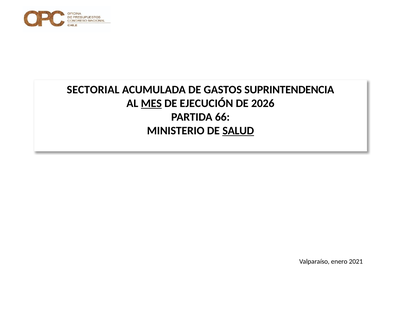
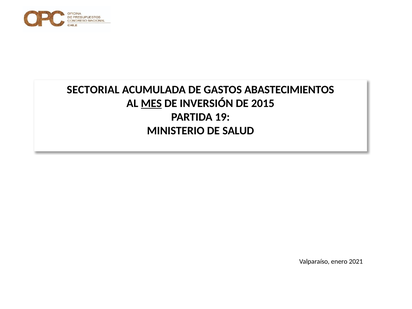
SUPRINTENDENCIA: SUPRINTENDENCIA -> ABASTECIMIENTOS
EJECUCIÓN: EJECUCIÓN -> INVERSIÓN
2026: 2026 -> 2015
66: 66 -> 19
SALUD underline: present -> none
